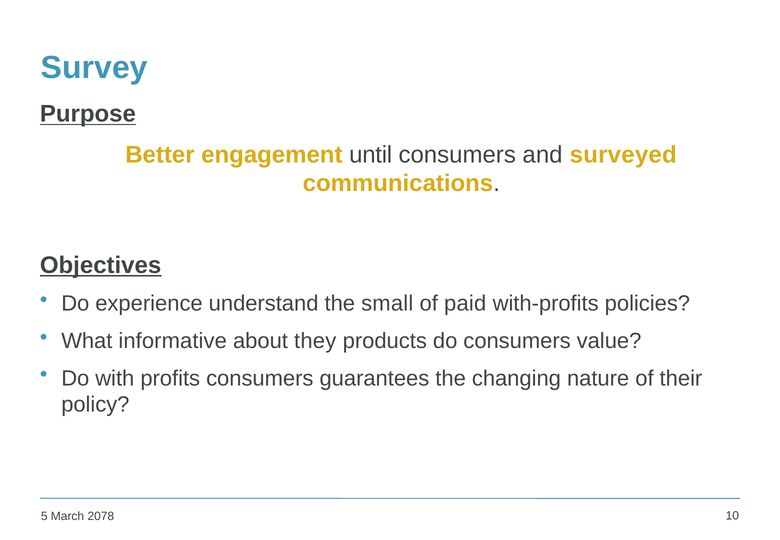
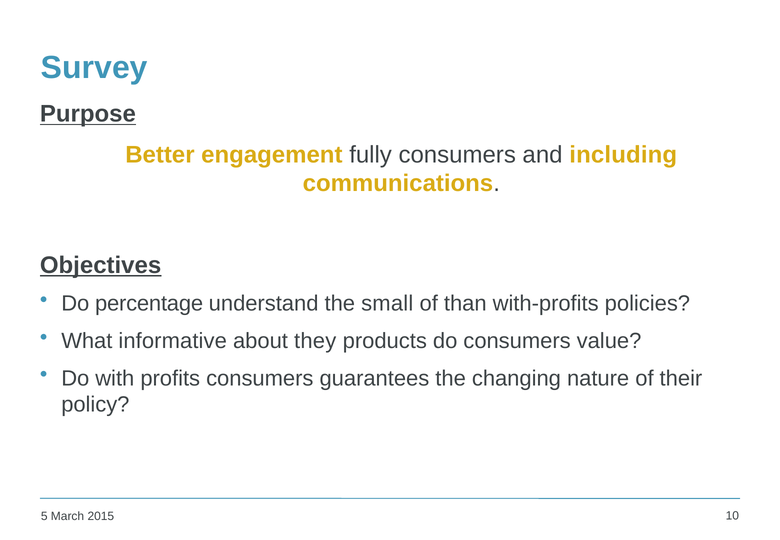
until: until -> fully
surveyed: surveyed -> including
experience: experience -> percentage
paid: paid -> than
2078: 2078 -> 2015
